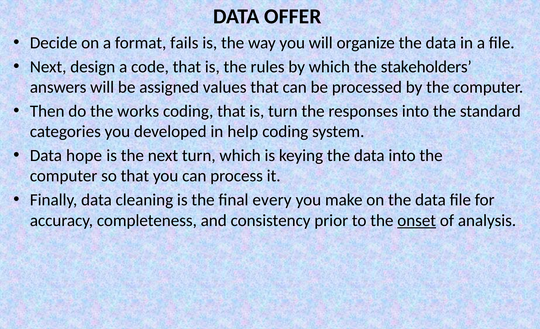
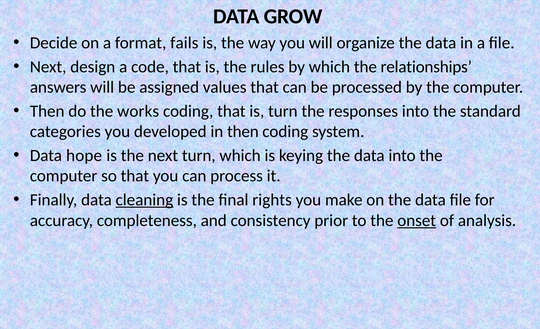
OFFER: OFFER -> GROW
stakeholders: stakeholders -> relationships
in help: help -> then
cleaning underline: none -> present
every: every -> rights
